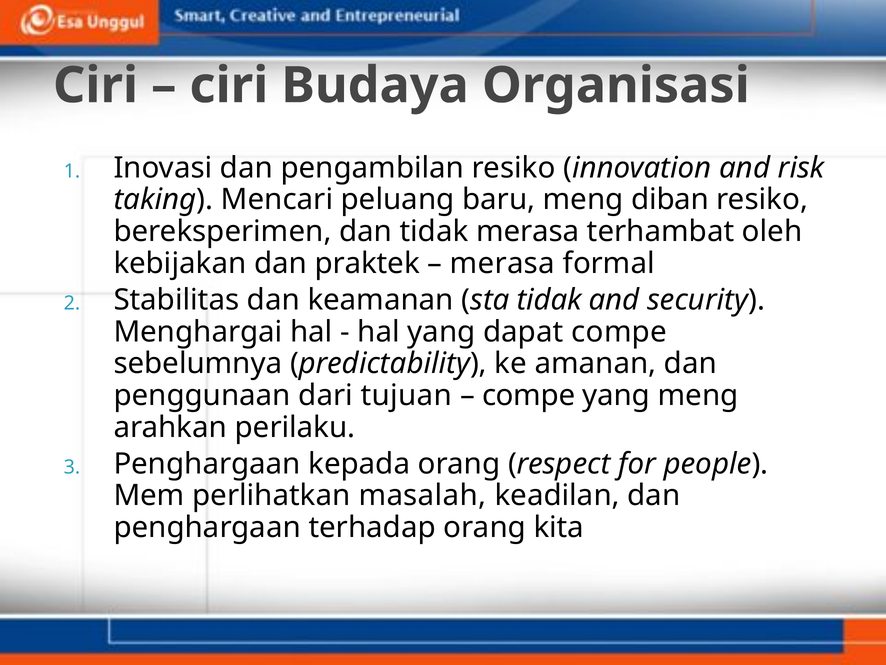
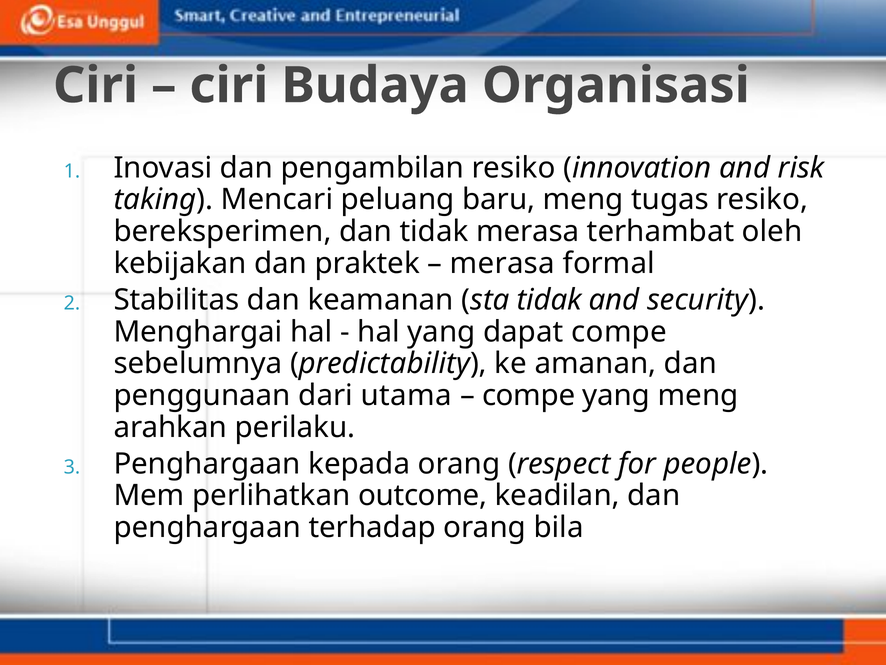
diban: diban -> tugas
tujuan: tujuan -> utama
masalah: masalah -> outcome
kita: kita -> bila
